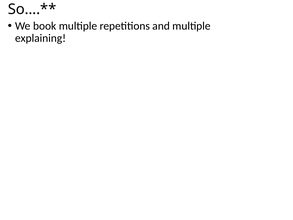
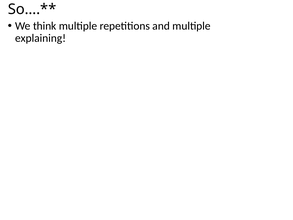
book: book -> think
